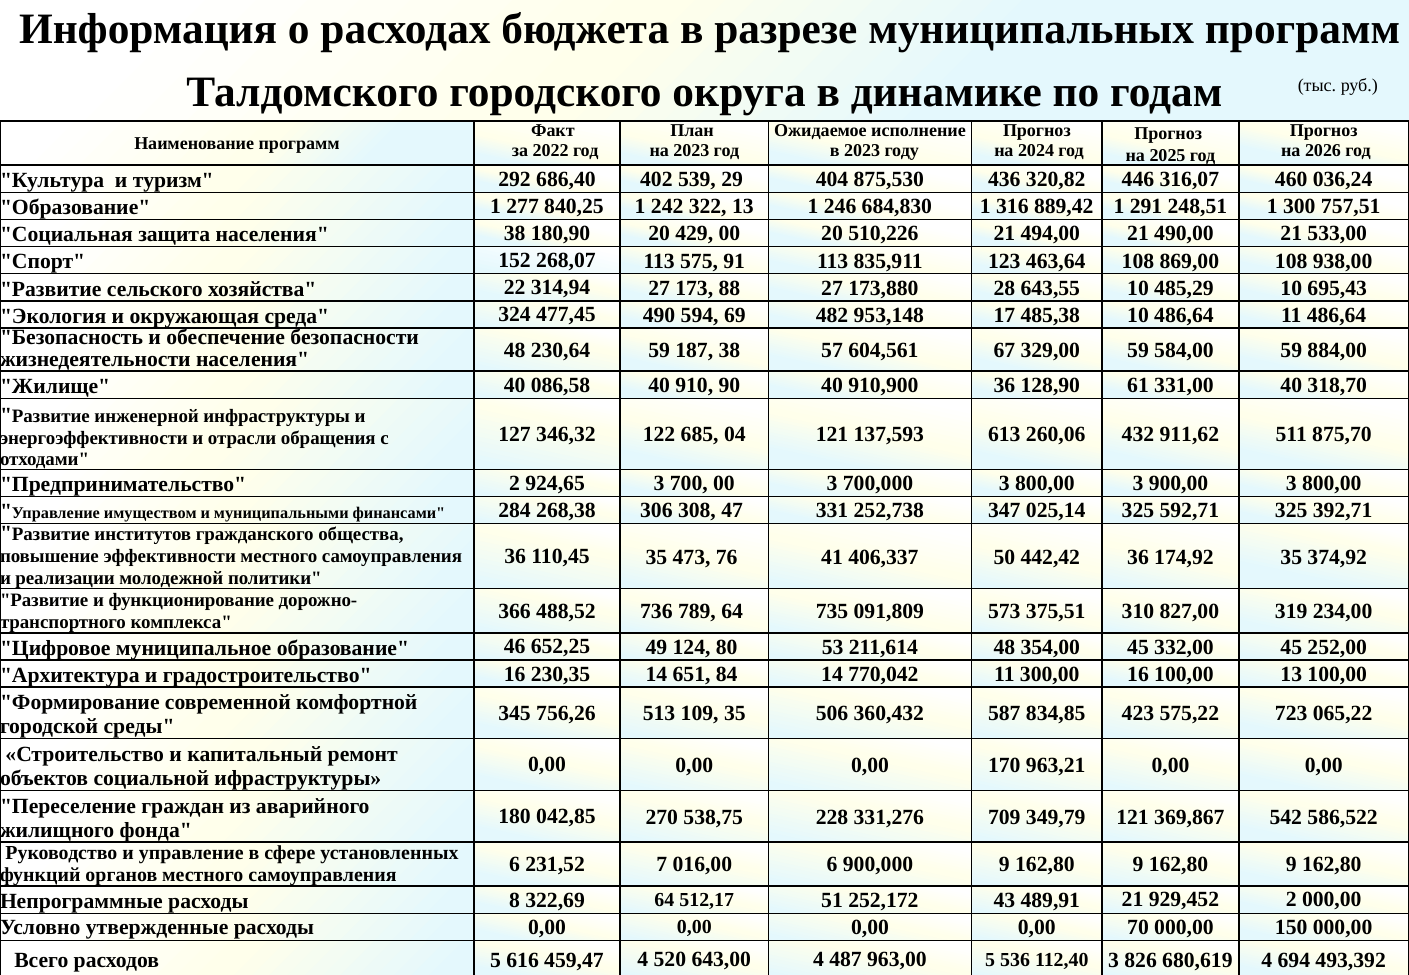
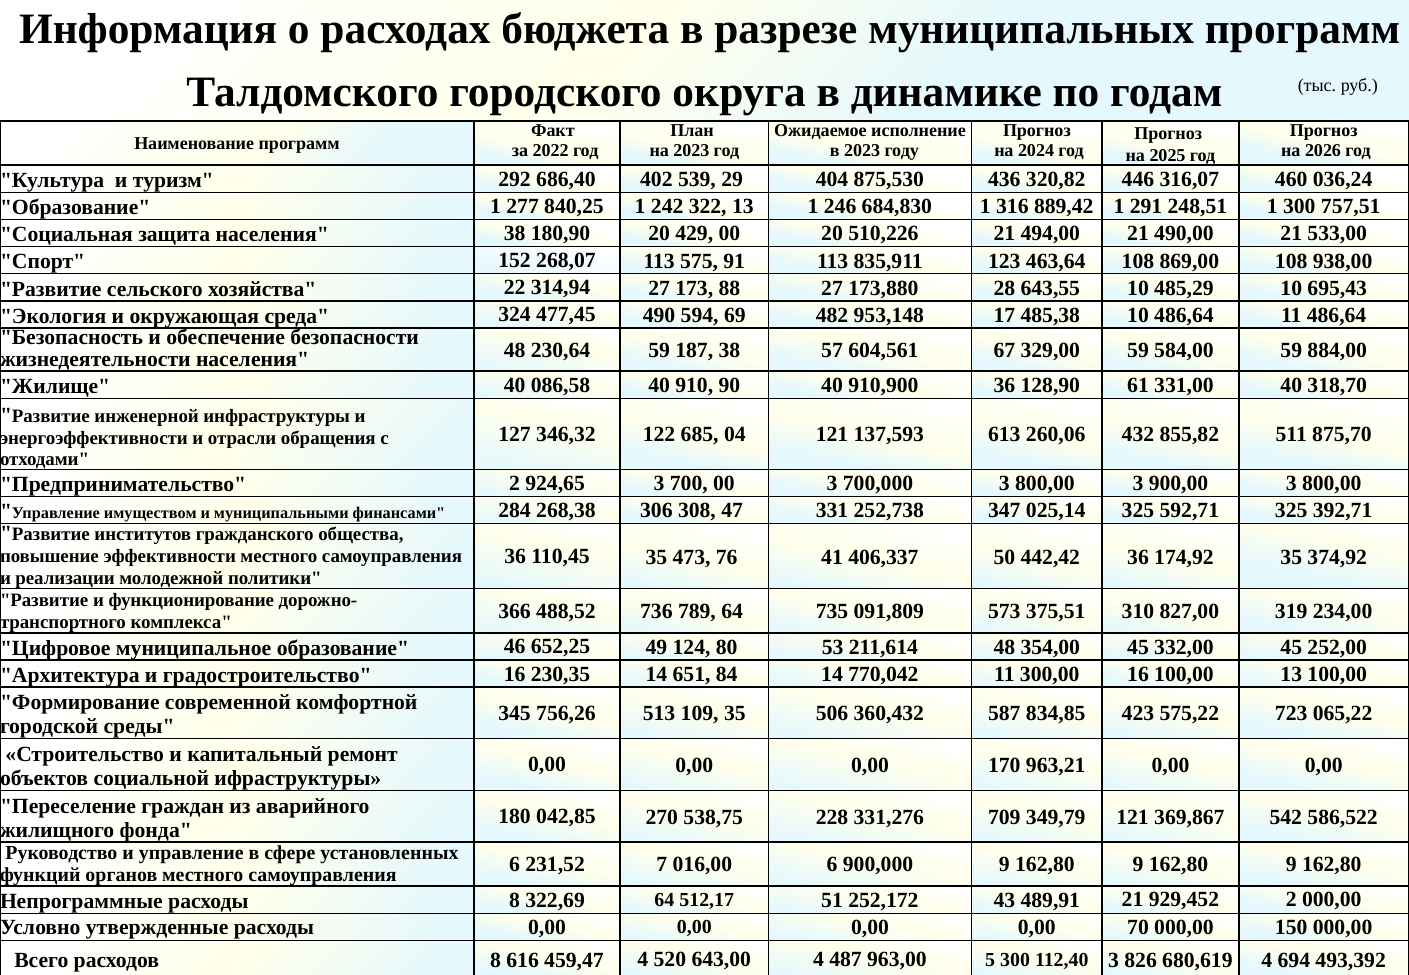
911,62: 911,62 -> 855,82
расходов 5: 5 -> 8
5 536: 536 -> 300
